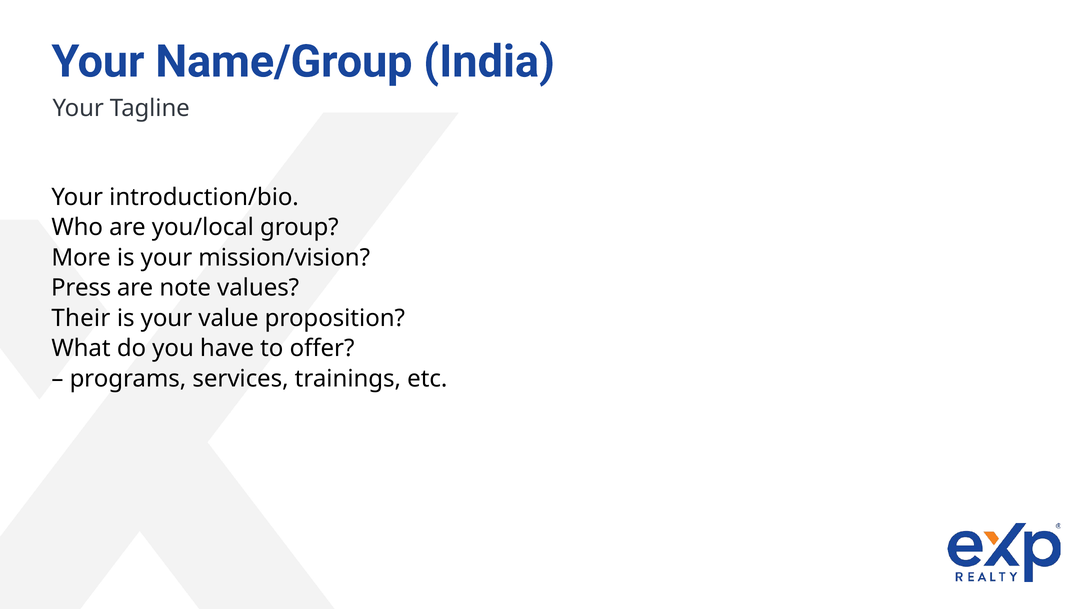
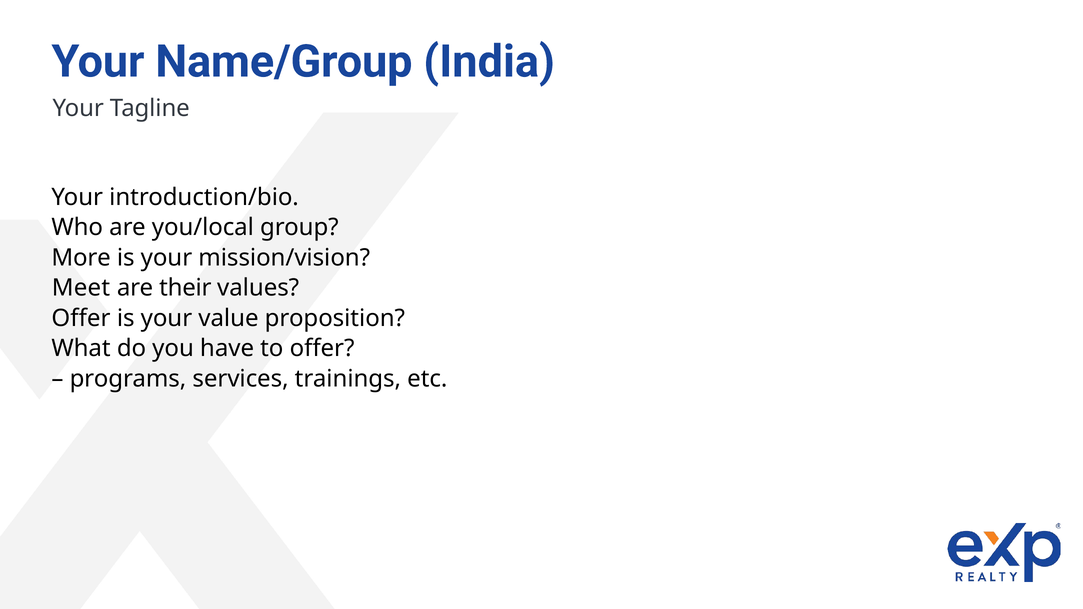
Press: Press -> Meet
note: note -> their
Their at (81, 318): Their -> Offer
